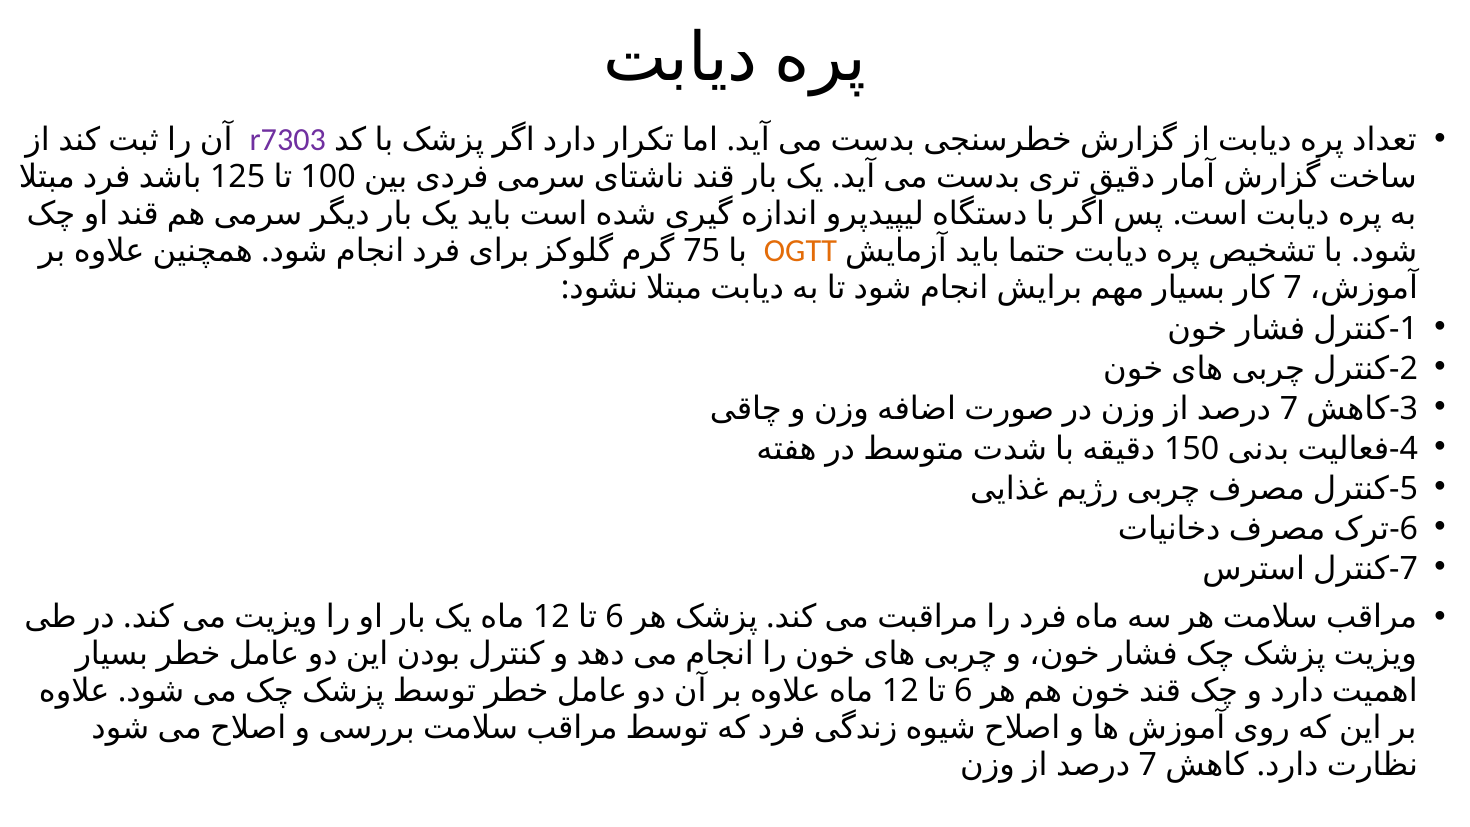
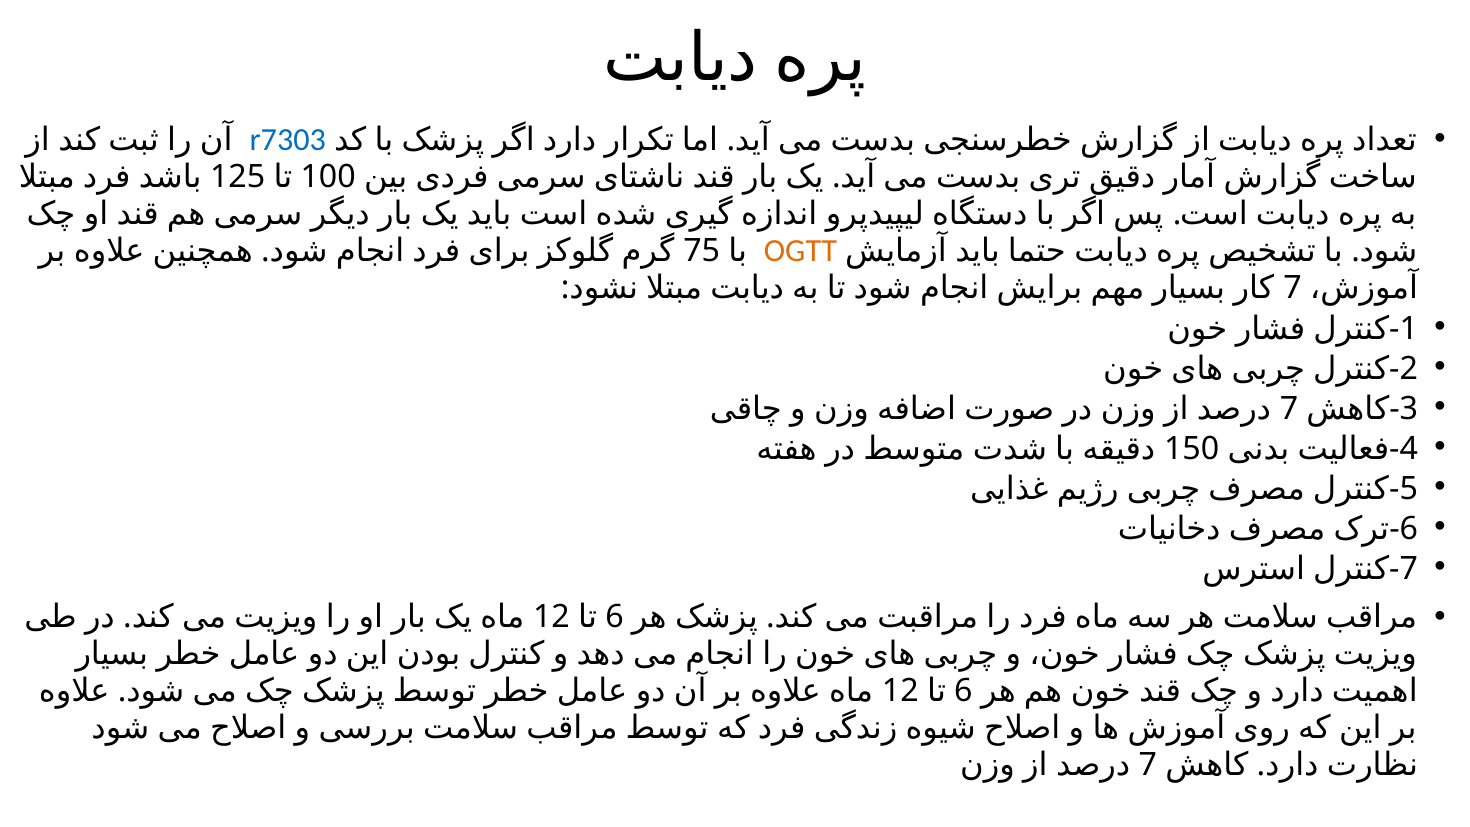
r7303 colour: purple -> blue
